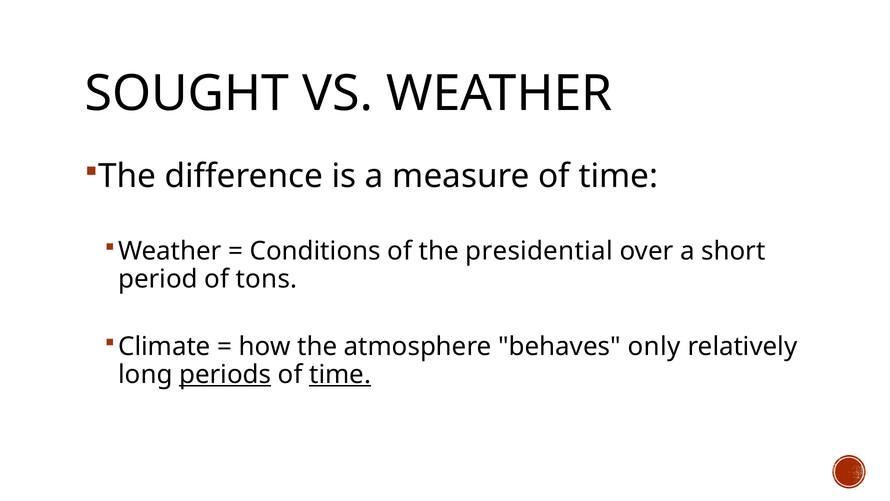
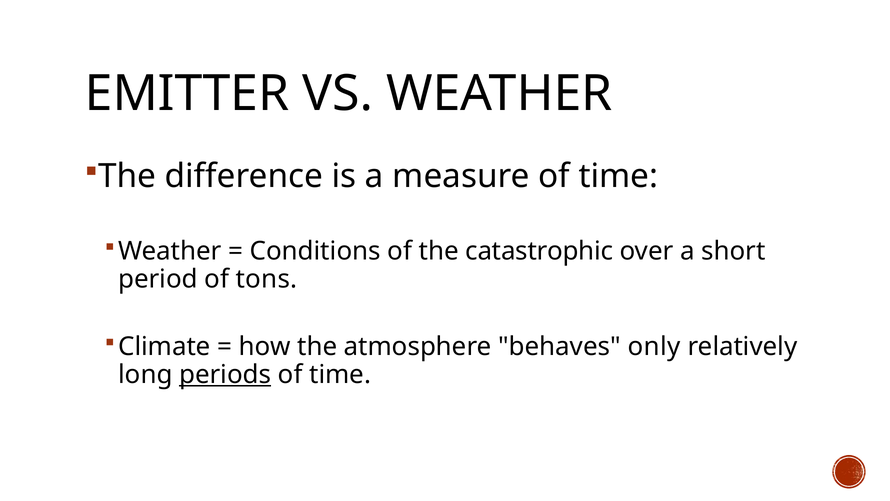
SOUGHT: SOUGHT -> EMITTER
presidential: presidential -> catastrophic
time at (340, 374) underline: present -> none
